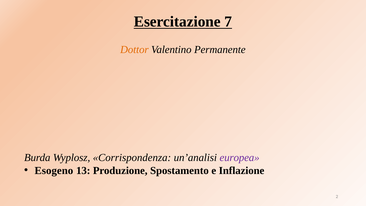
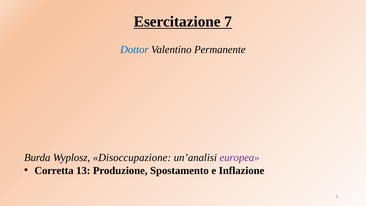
Dottor colour: orange -> blue
Corrispondenza: Corrispondenza -> Disoccupazione
Esogeno: Esogeno -> Corretta
